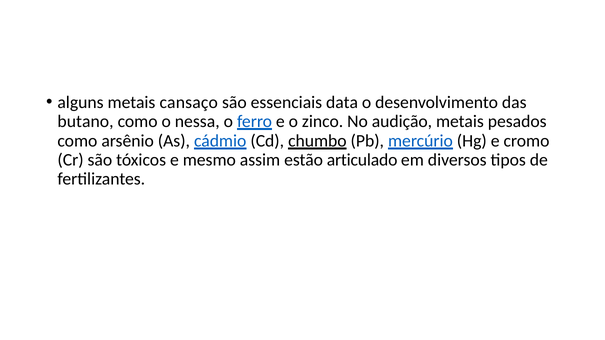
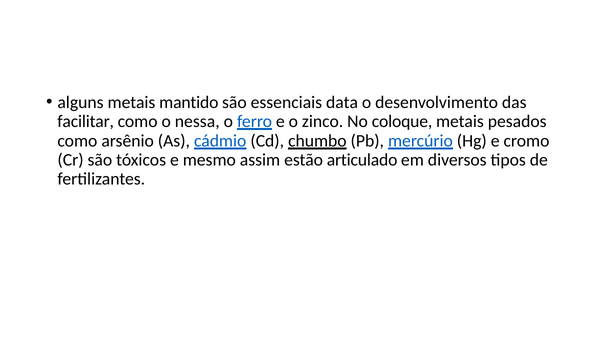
cansaço: cansaço -> mantido
butano: butano -> facilitar
audição: audição -> coloque
